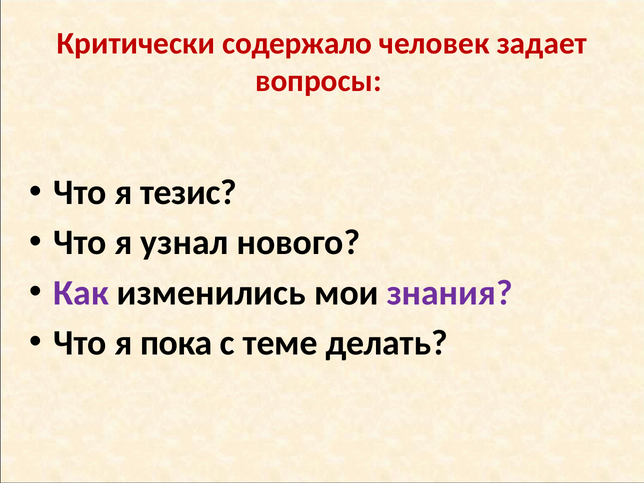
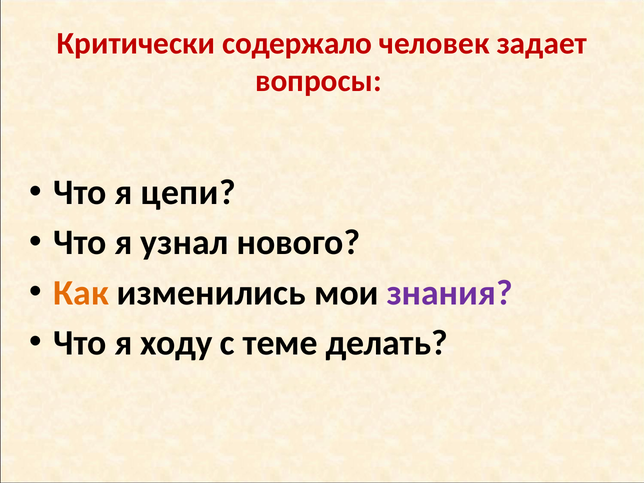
тезис: тезис -> цепи
Как colour: purple -> orange
пока: пока -> ходу
